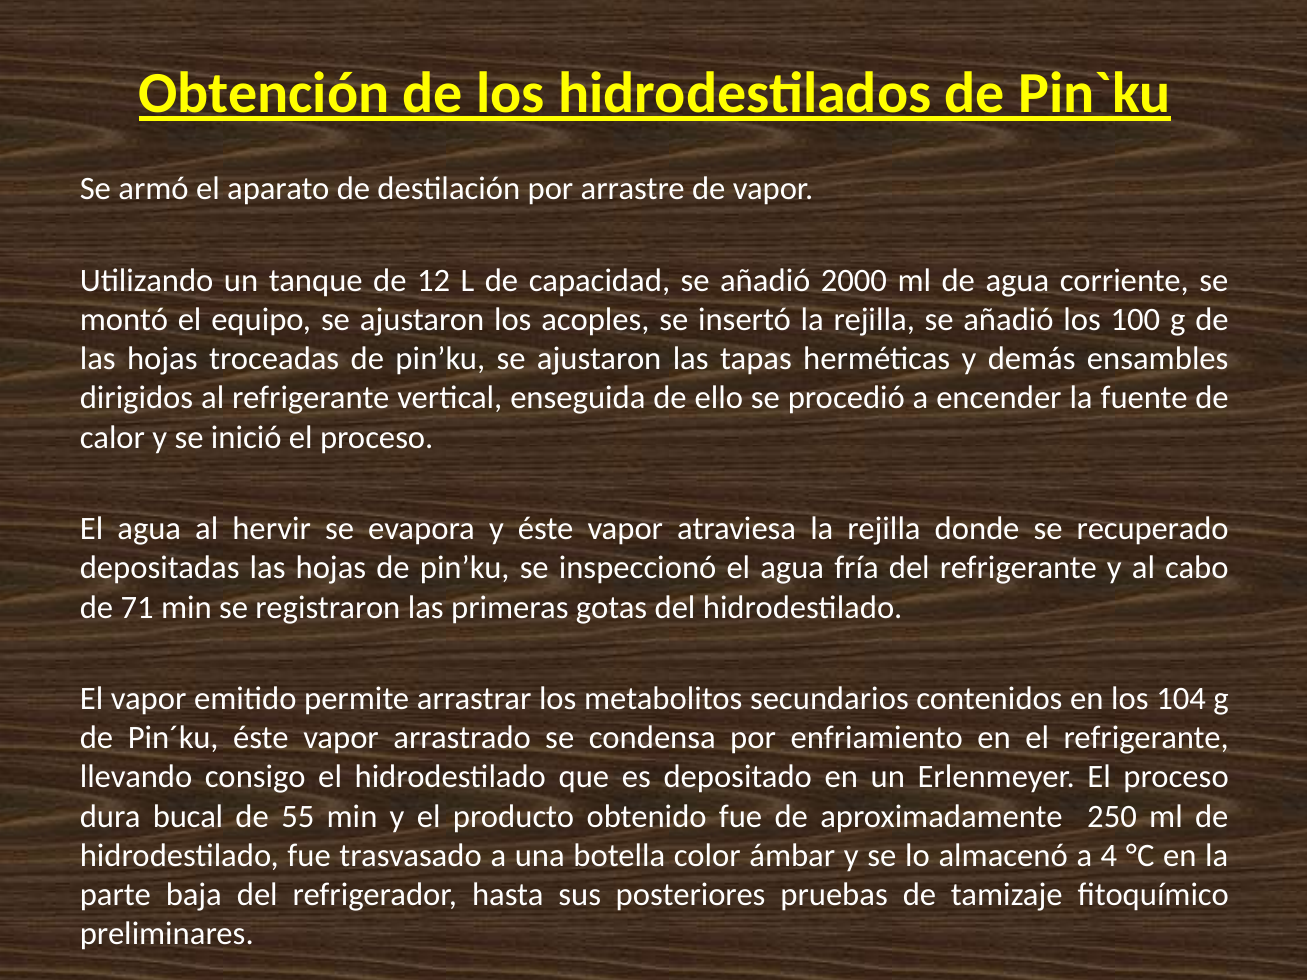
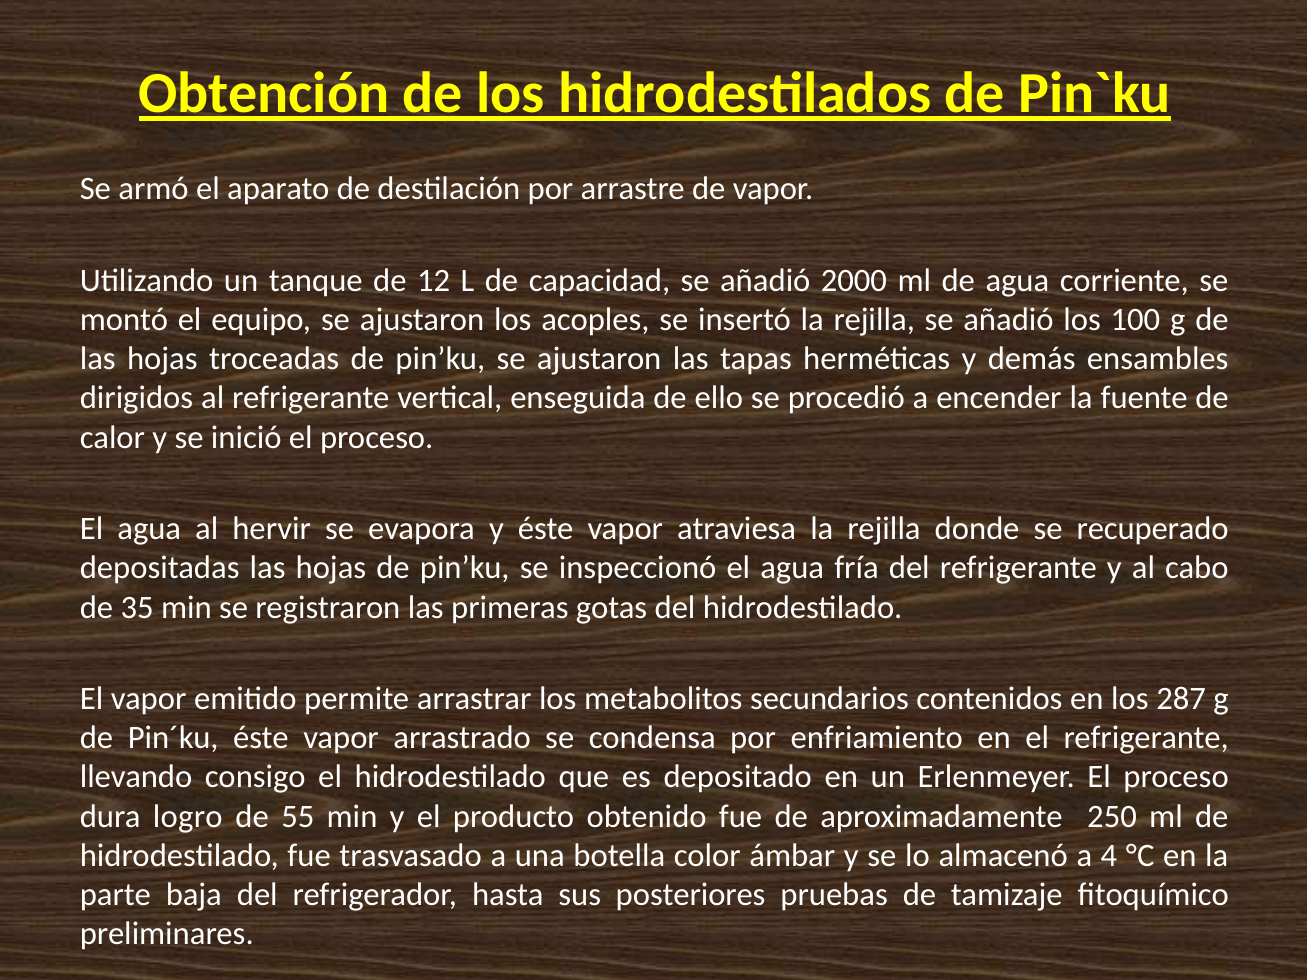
71: 71 -> 35
104: 104 -> 287
bucal: bucal -> logro
